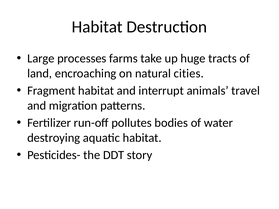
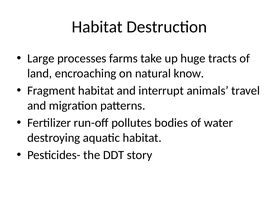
cities: cities -> know
